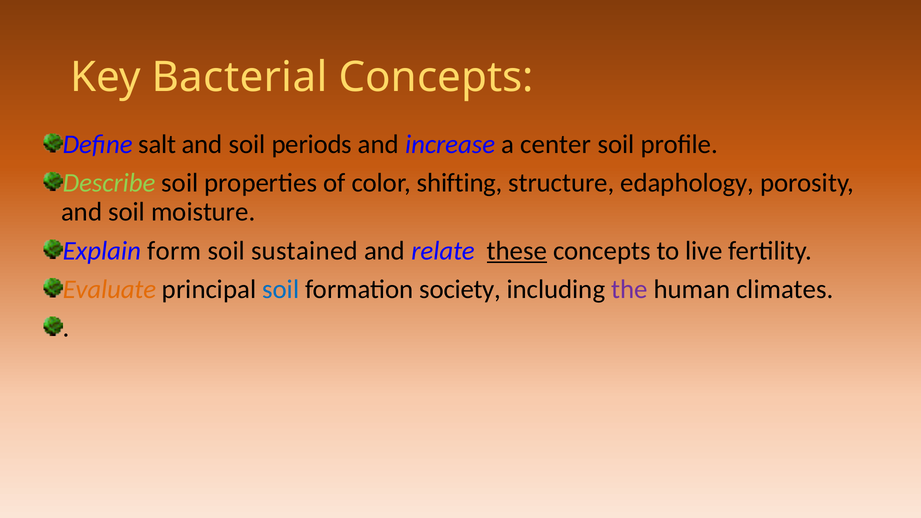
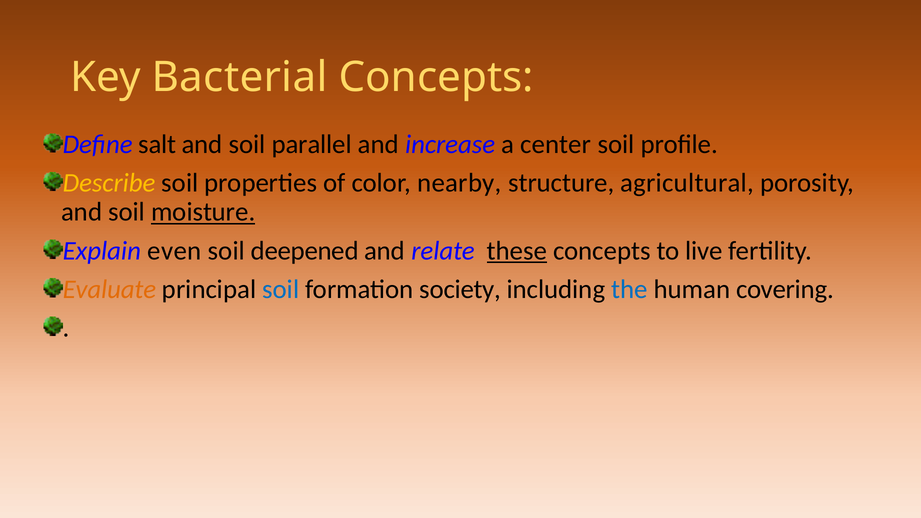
periods: periods -> parallel
Describe colour: light green -> yellow
shifting: shifting -> nearby
edaphology: edaphology -> agricultural
moisture underline: none -> present
form: form -> even
sustained: sustained -> deepened
the colour: purple -> blue
climates: climates -> covering
